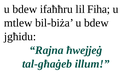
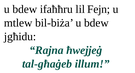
Fiha: Fiha -> Fejn
